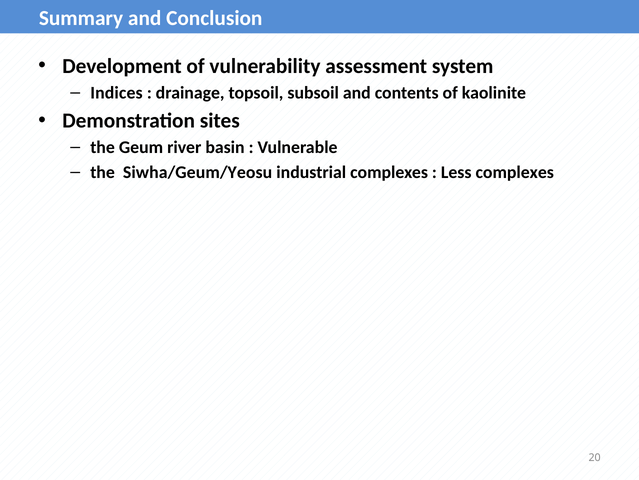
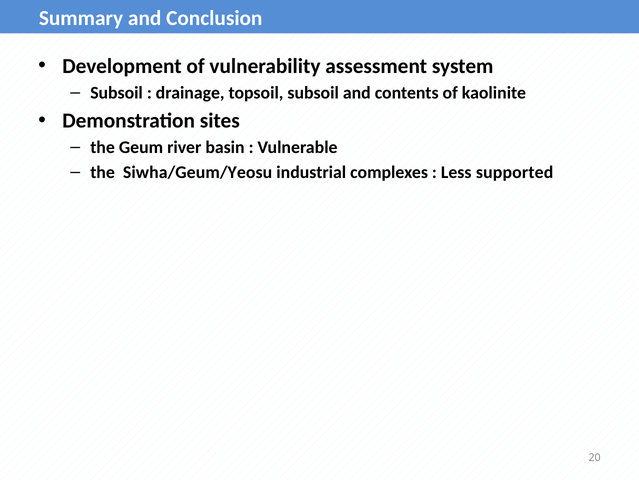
Indices at (116, 93): Indices -> Subsoil
Less complexes: complexes -> supported
